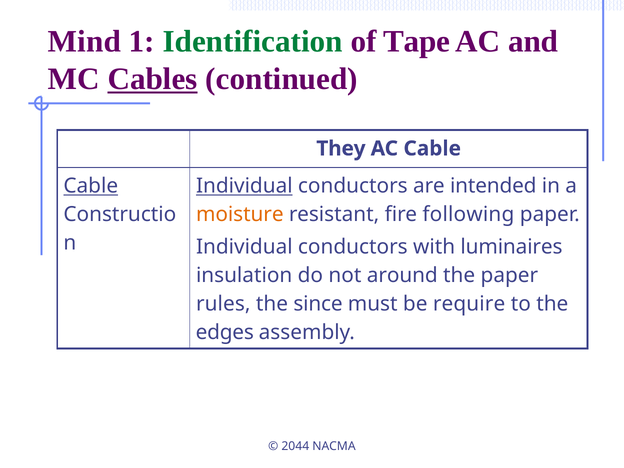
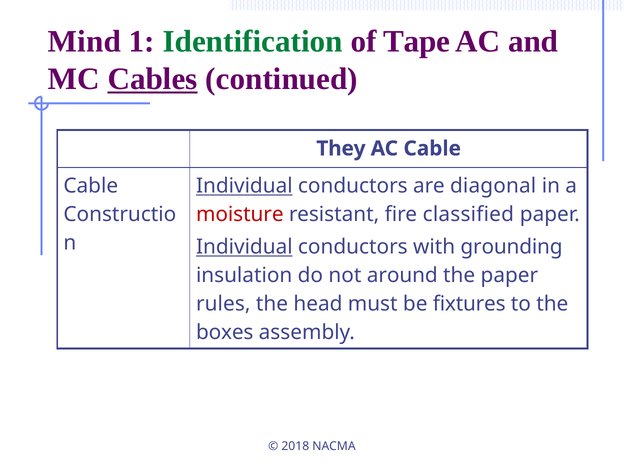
Cable at (91, 186) underline: present -> none
intended: intended -> diagonal
moisture colour: orange -> red
following: following -> classified
Individual at (244, 247) underline: none -> present
luminaires: luminaires -> grounding
since: since -> head
require: require -> fixtures
edges: edges -> boxes
2044: 2044 -> 2018
